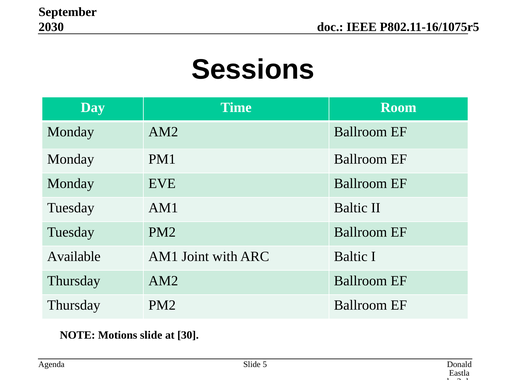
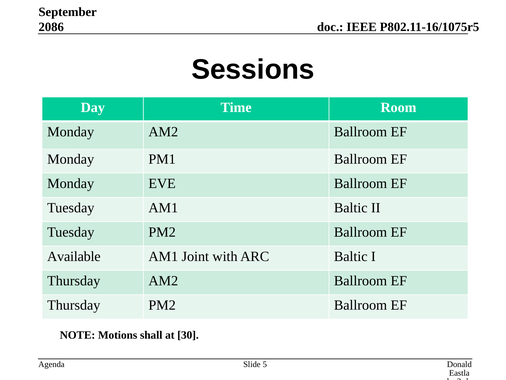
2030: 2030 -> 2086
Motions slide: slide -> shall
